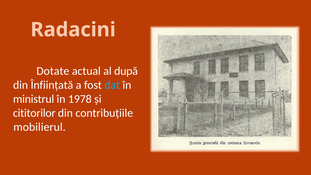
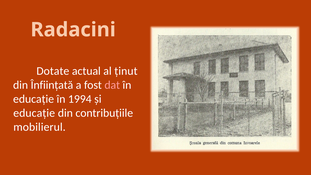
după: după -> ținut
dat colour: light blue -> pink
ministrul at (34, 99): ministrul -> educație
1978: 1978 -> 1994
cititorilor at (34, 113): cititorilor -> educație
